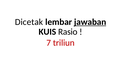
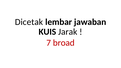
jawaban underline: present -> none
Rasio: Rasio -> Jarak
triliun: triliun -> broad
